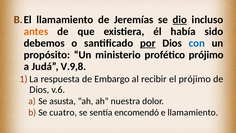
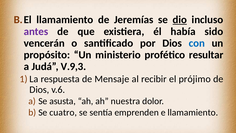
antes colour: orange -> purple
debemos: debemos -> vencerán
por underline: present -> none
profético prójimo: prójimo -> resultar
V.9,8: V.9,8 -> V.9,3
Embargo: Embargo -> Mensaje
encomendó: encomendó -> emprenden
